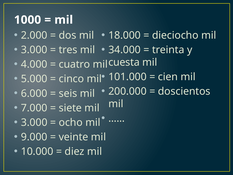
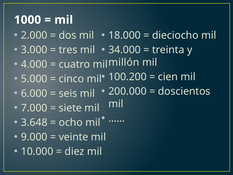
cuesta: cuesta -> millón
101.000: 101.000 -> 100.200
3.000 at (34, 122): 3.000 -> 3.648
